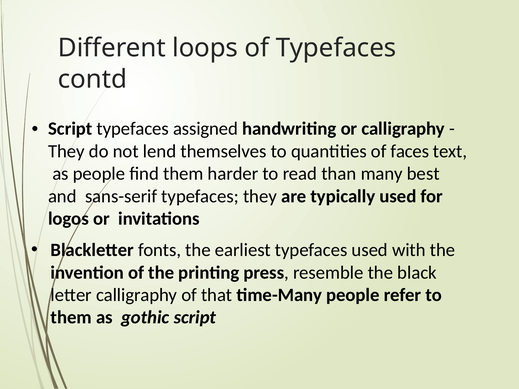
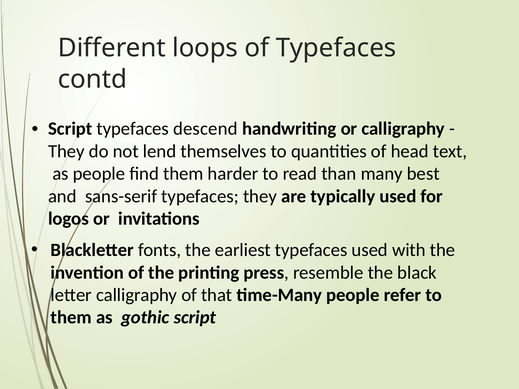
assigned: assigned -> descend
faces: faces -> head
